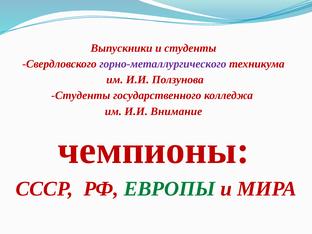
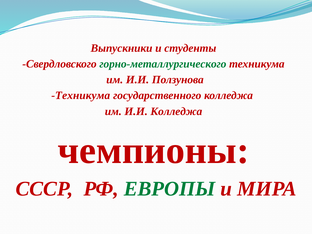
горно-металлургического colour: purple -> green
Студенты at (81, 95): Студенты -> Техникума
И.И Внимание: Внимание -> Колледжа
